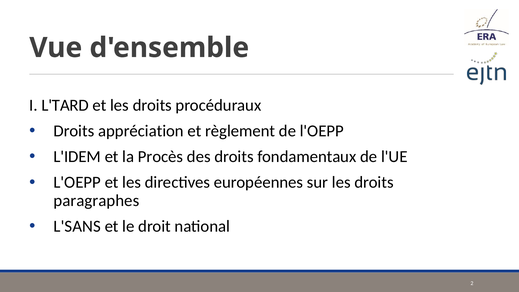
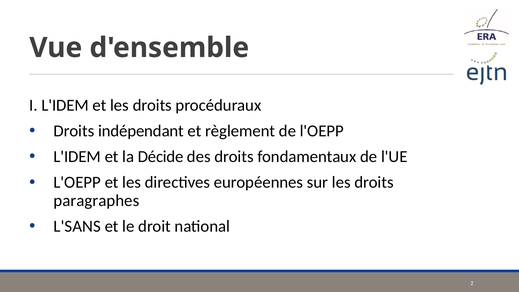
I L'TARD: L'TARD -> L'IDEM
appréciation: appréciation -> indépendant
Procès: Procès -> Décide
